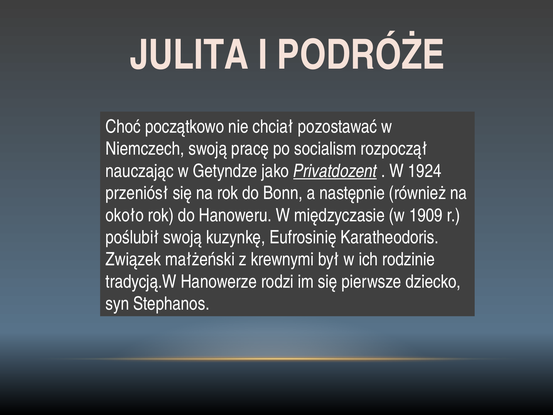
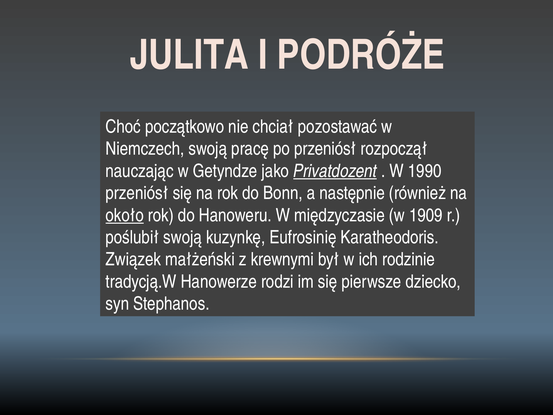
po socialism: socialism -> przeniósł
1924: 1924 -> 1990
około underline: none -> present
